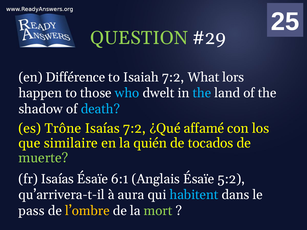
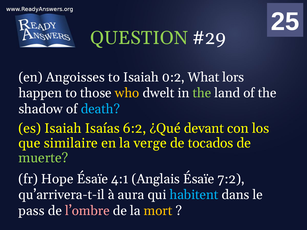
Différence: Différence -> Angoisses
Isaiah 7:2: 7:2 -> 0:2
who colour: light blue -> yellow
the at (202, 93) colour: light blue -> light green
es Trône: Trône -> Isaiah
Isaías 7:2: 7:2 -> 6:2
affamé: affamé -> devant
quién: quién -> verge
fr Isaías: Isaías -> Hope
6:1: 6:1 -> 4:1
5:2: 5:2 -> 7:2
l’ombre colour: yellow -> pink
mort colour: light green -> yellow
